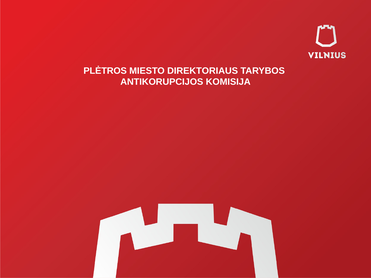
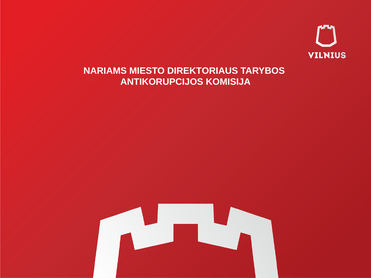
PLĖTROS: PLĖTROS -> NARIAMS
